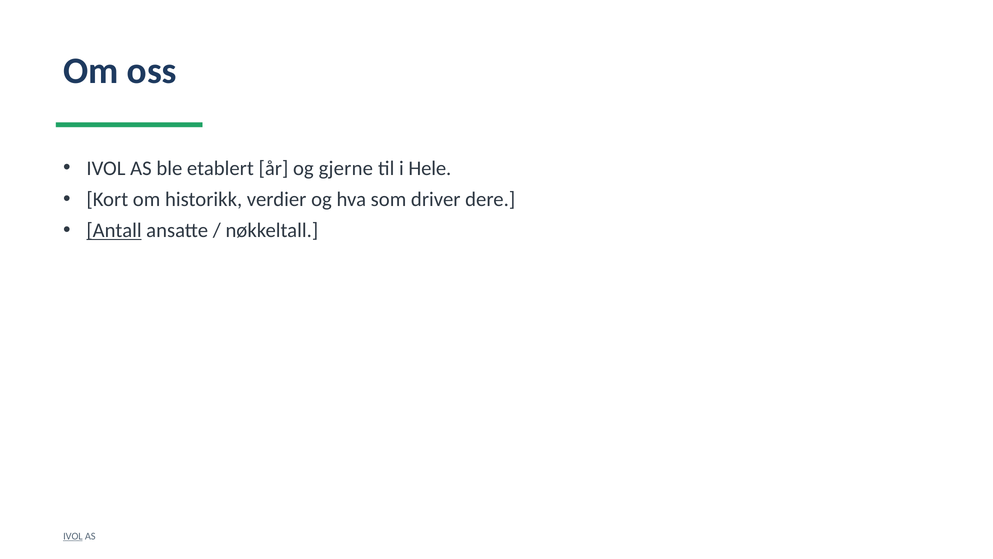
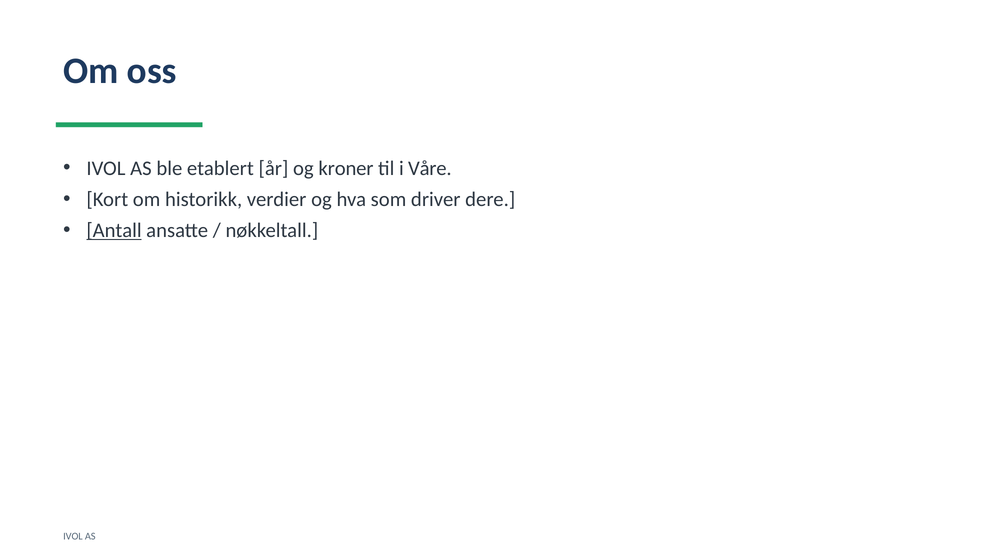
gjerne: gjerne -> kroner
Hele: Hele -> Våre
IVOL at (73, 536) underline: present -> none
